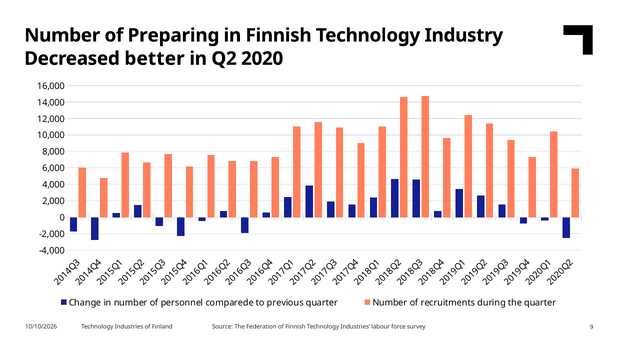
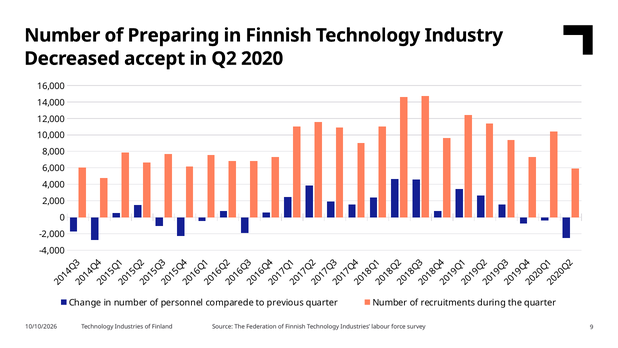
better: better -> accept
